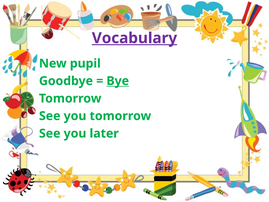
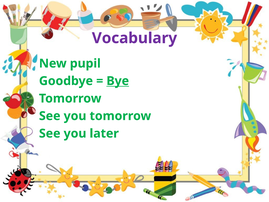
Vocabulary underline: present -> none
